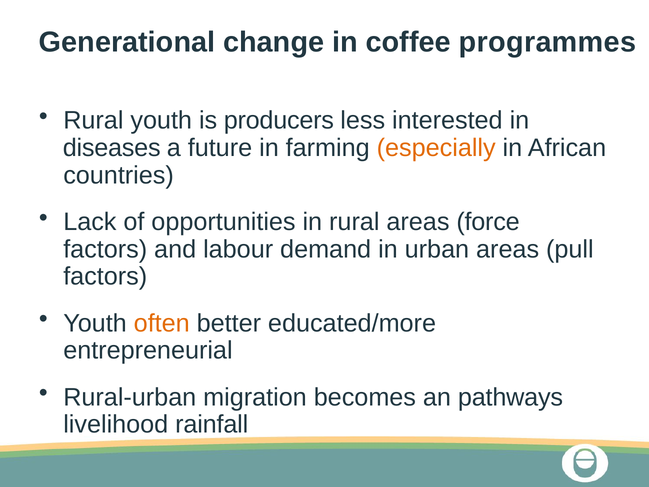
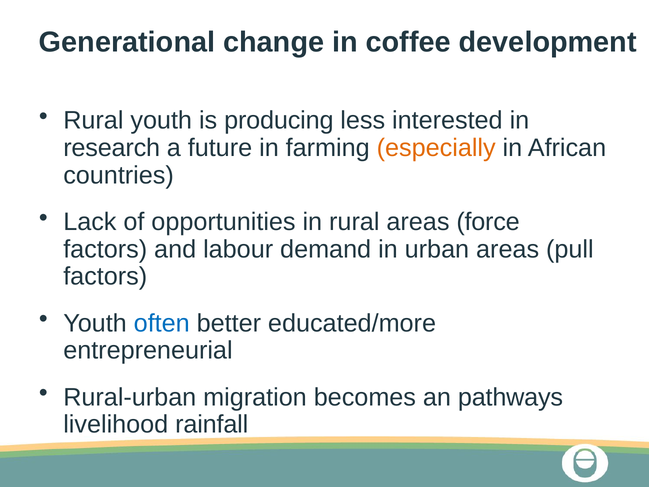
programmes: programmes -> development
producers: producers -> producing
diseases: diseases -> research
often colour: orange -> blue
